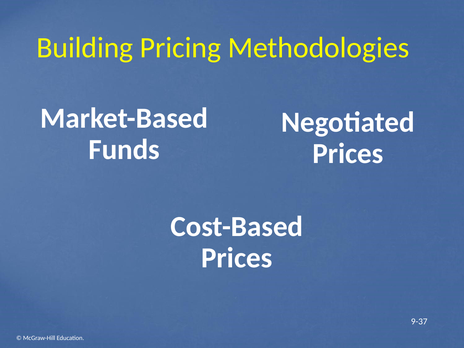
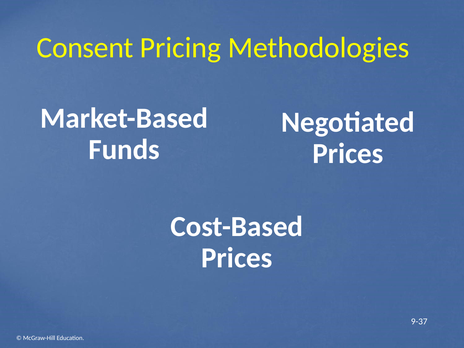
Building: Building -> Consent
